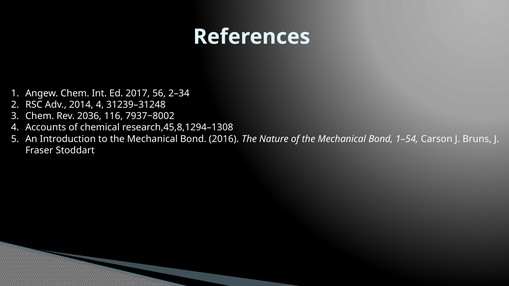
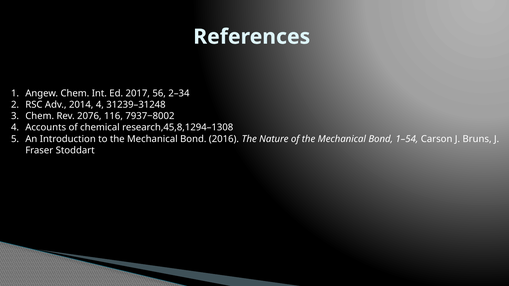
2036: 2036 -> 2076
